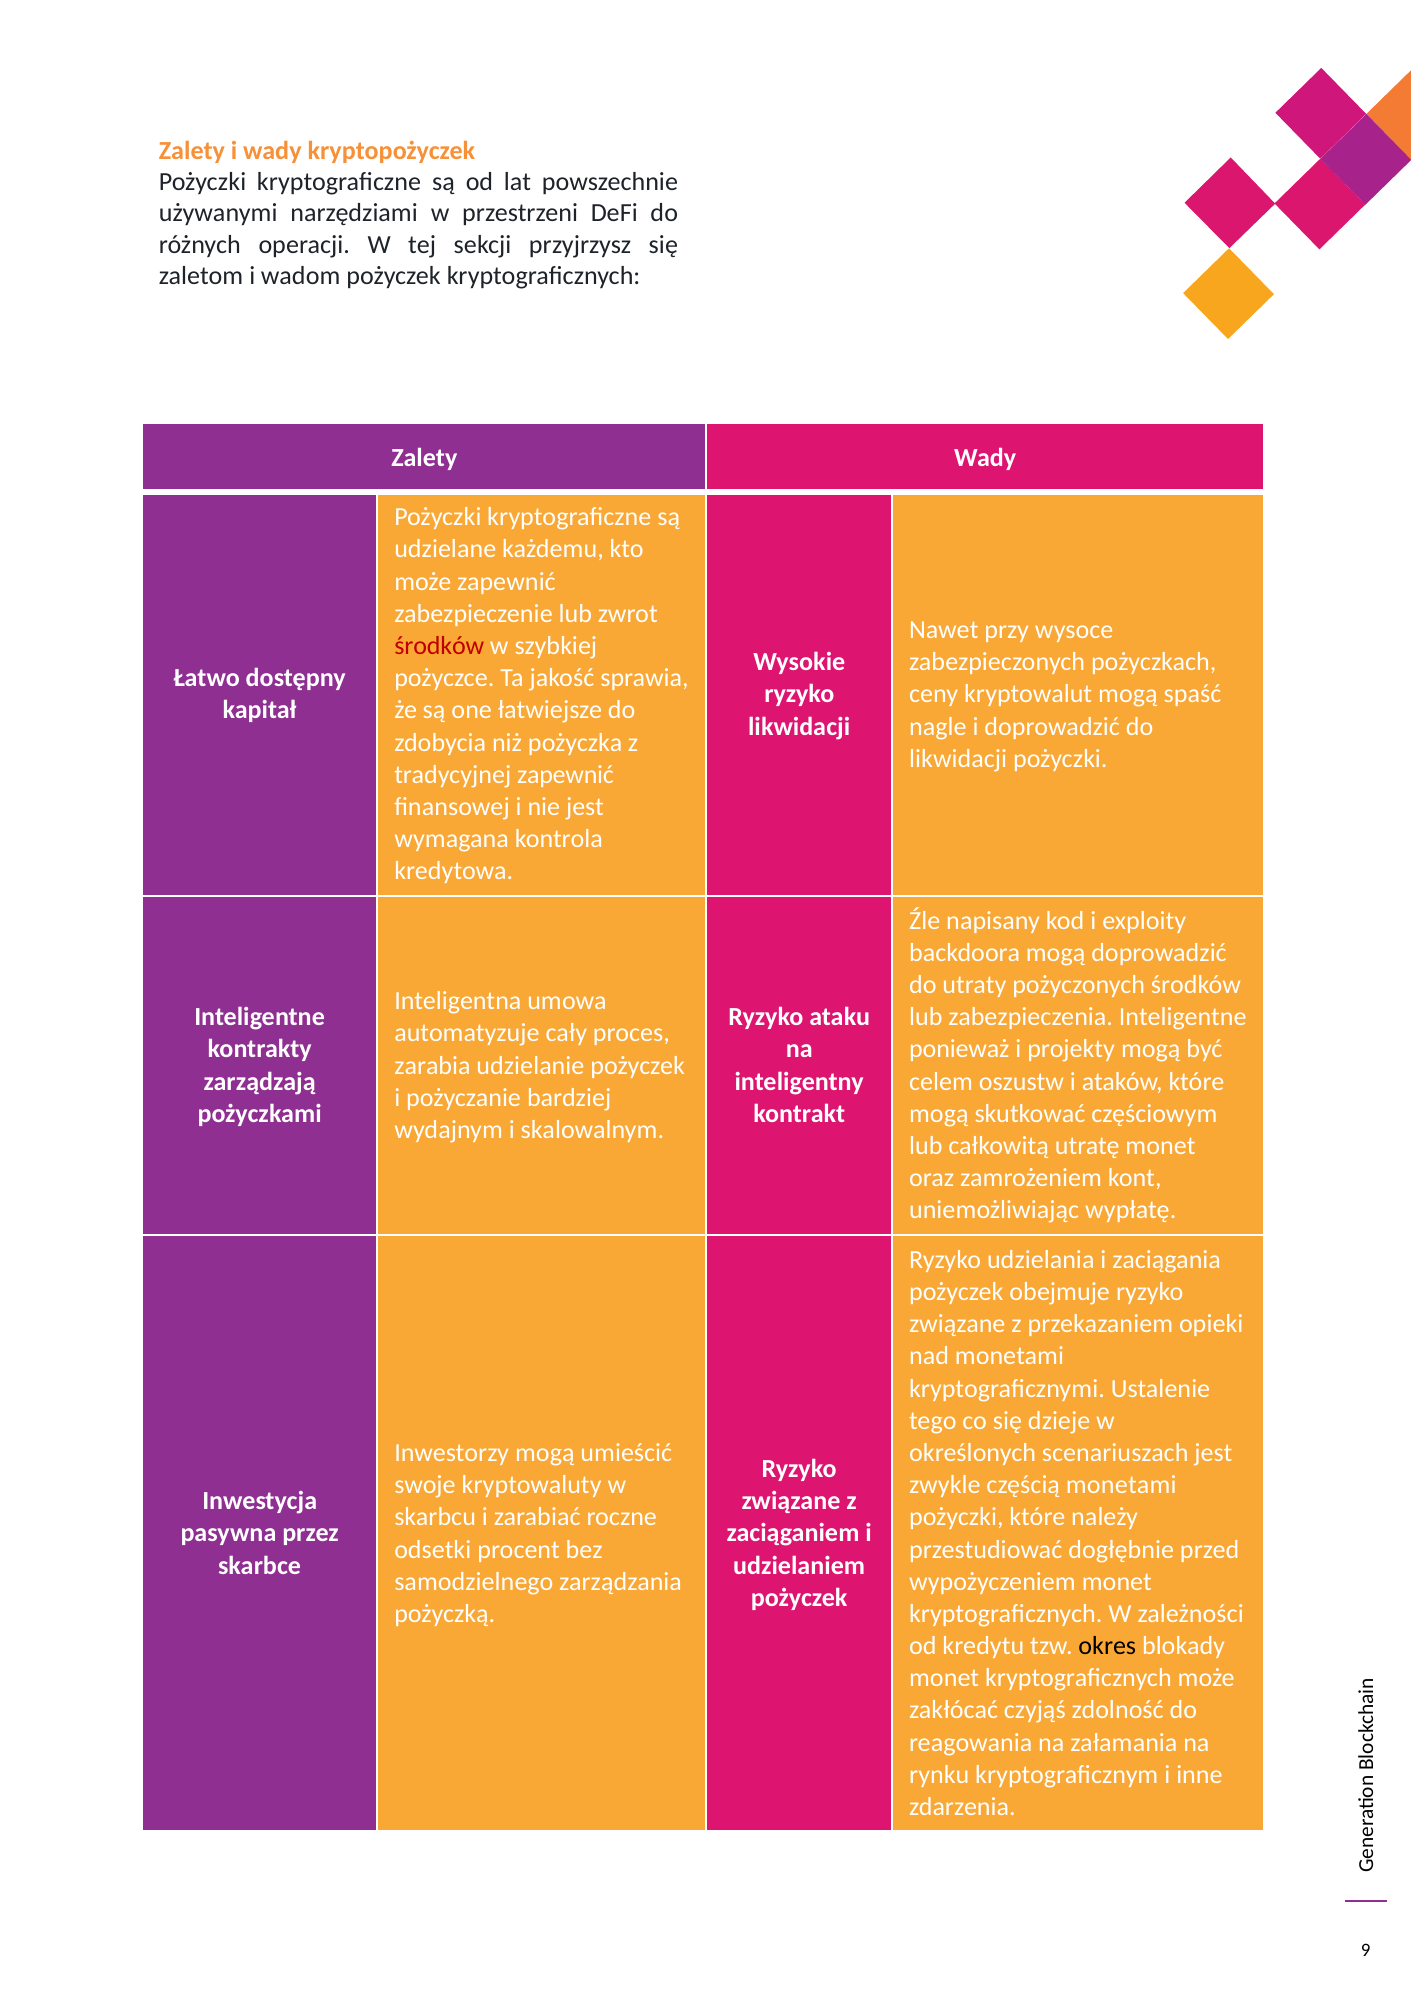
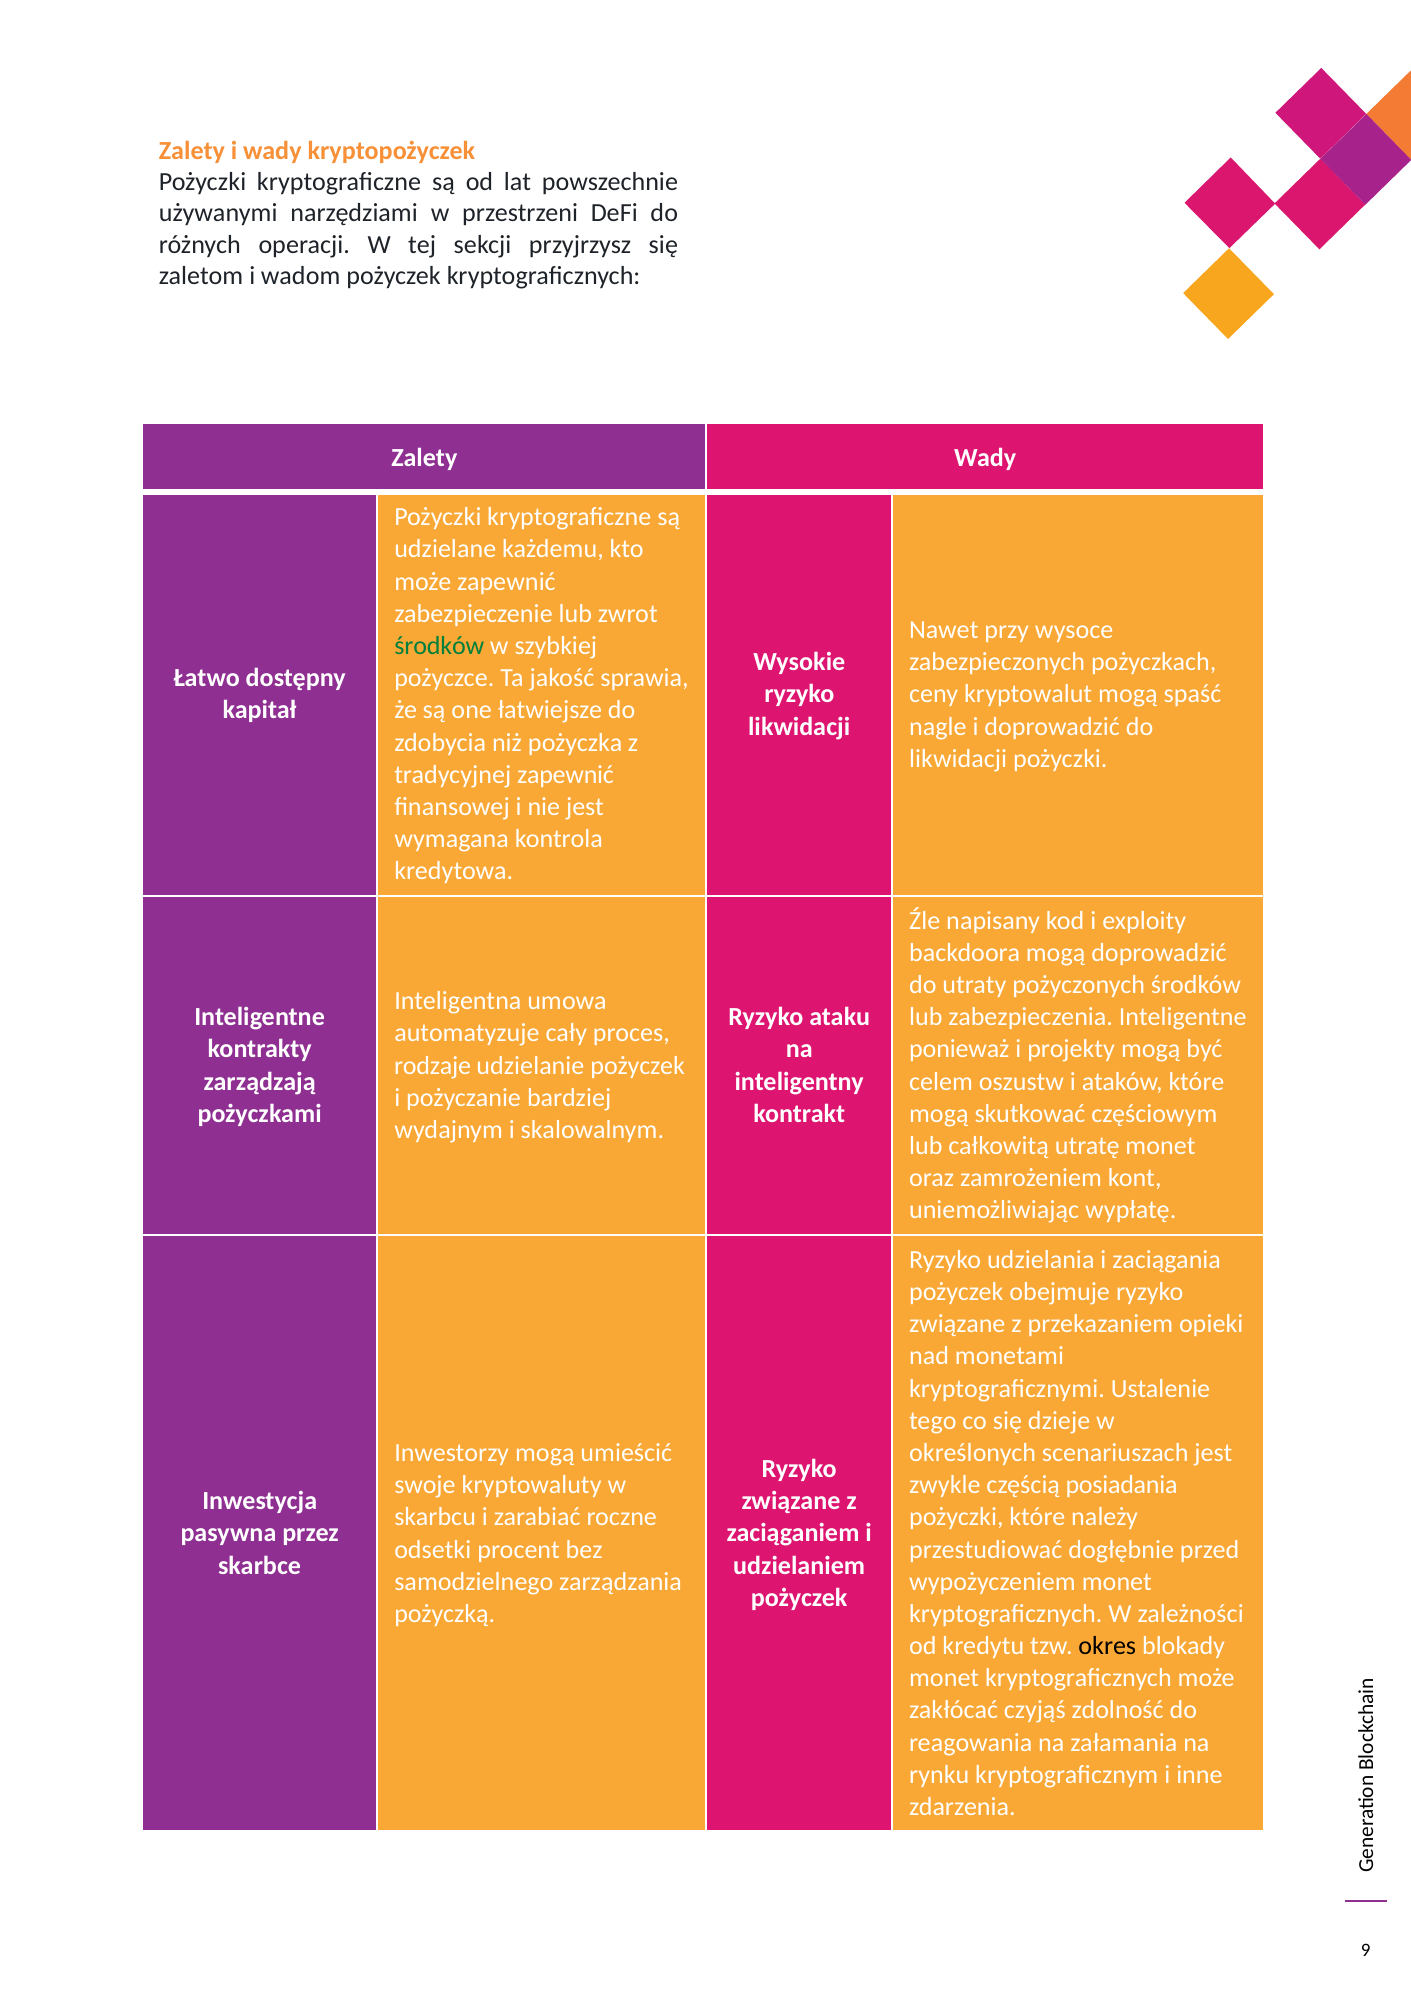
środków at (439, 646) colour: red -> green
zarabia: zarabia -> rodzaje
częścią monetami: monetami -> posiadania
